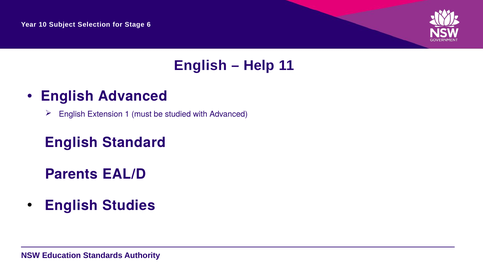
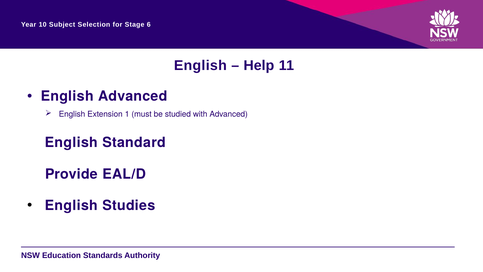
Parents: Parents -> Provide
